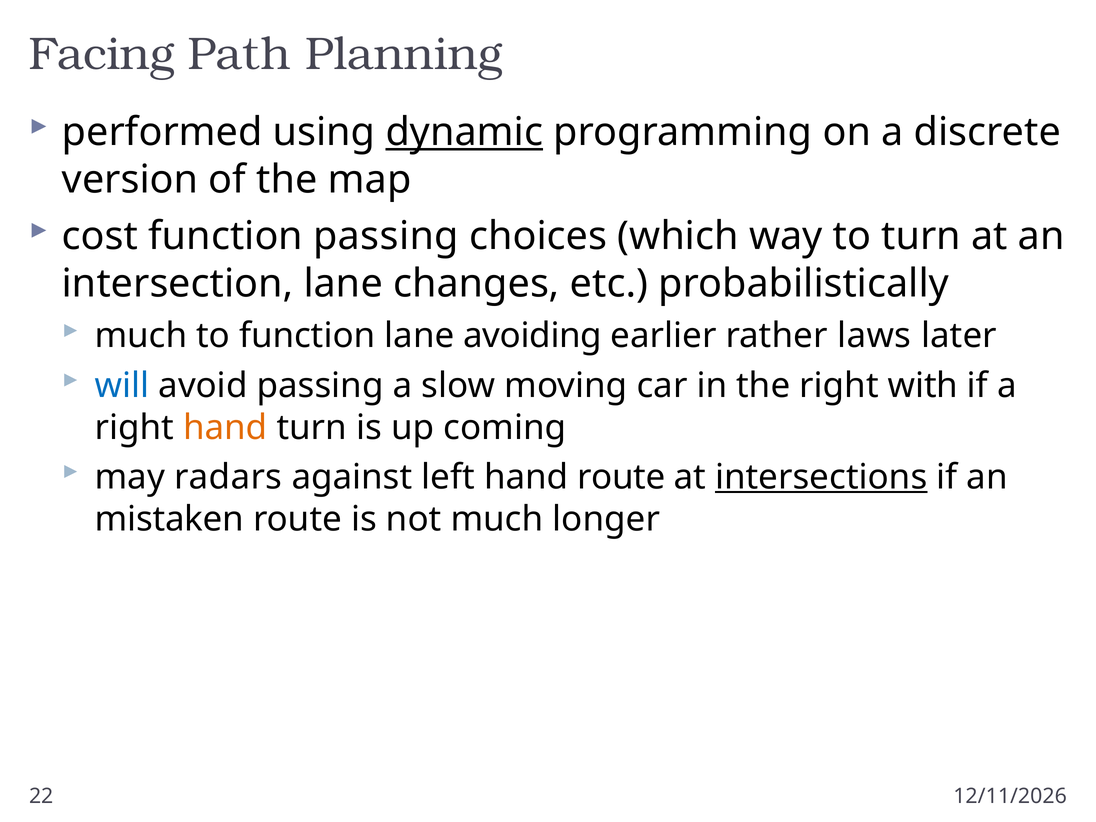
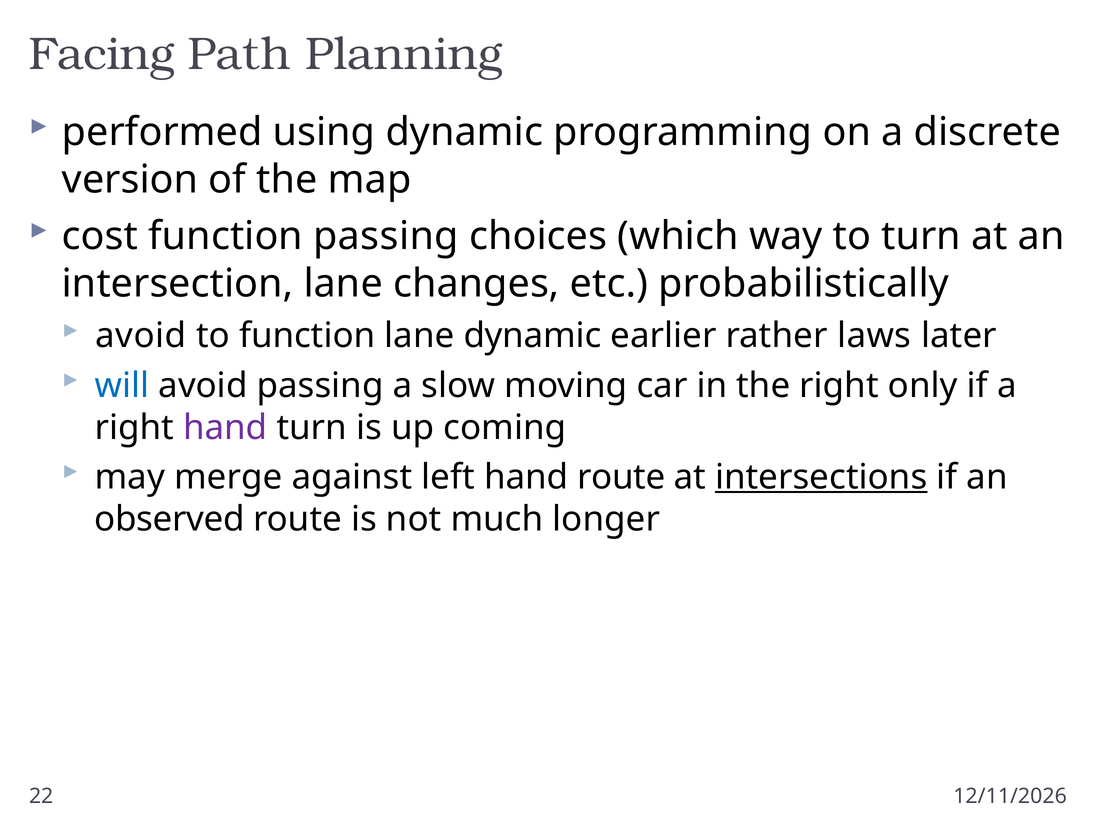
dynamic at (464, 132) underline: present -> none
much at (141, 336): much -> avoid
lane avoiding: avoiding -> dynamic
with: with -> only
hand at (225, 427) colour: orange -> purple
radars: radars -> merge
mistaken: mistaken -> observed
